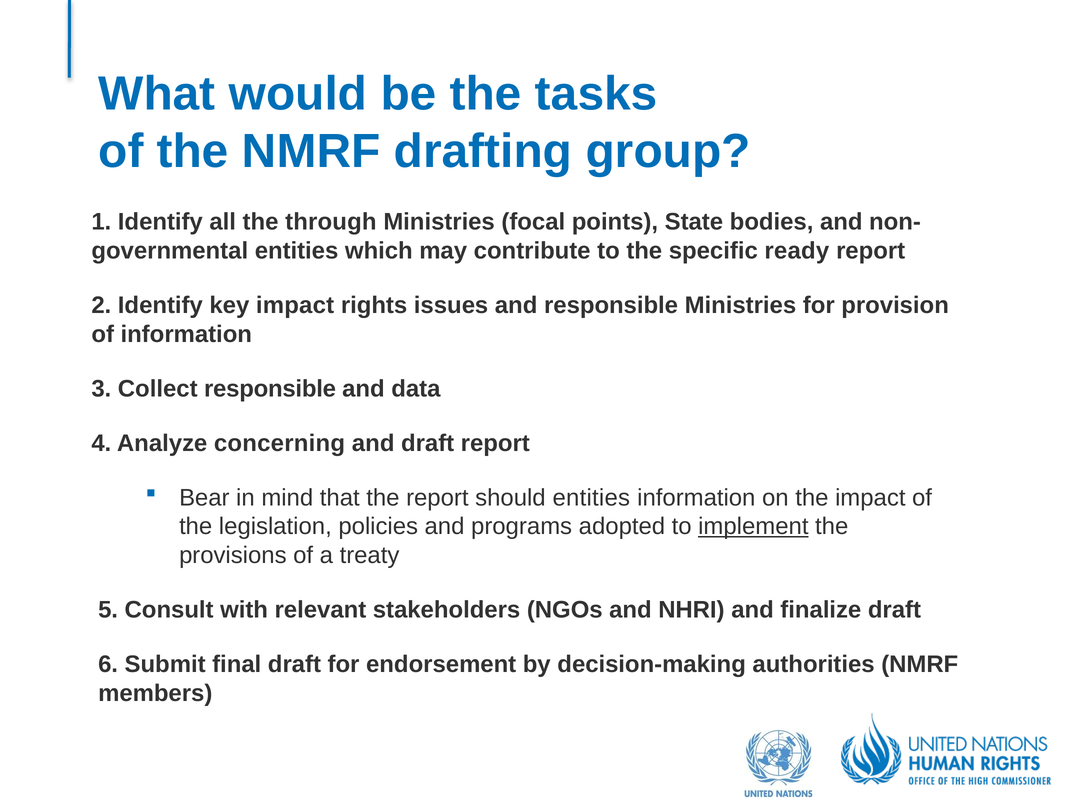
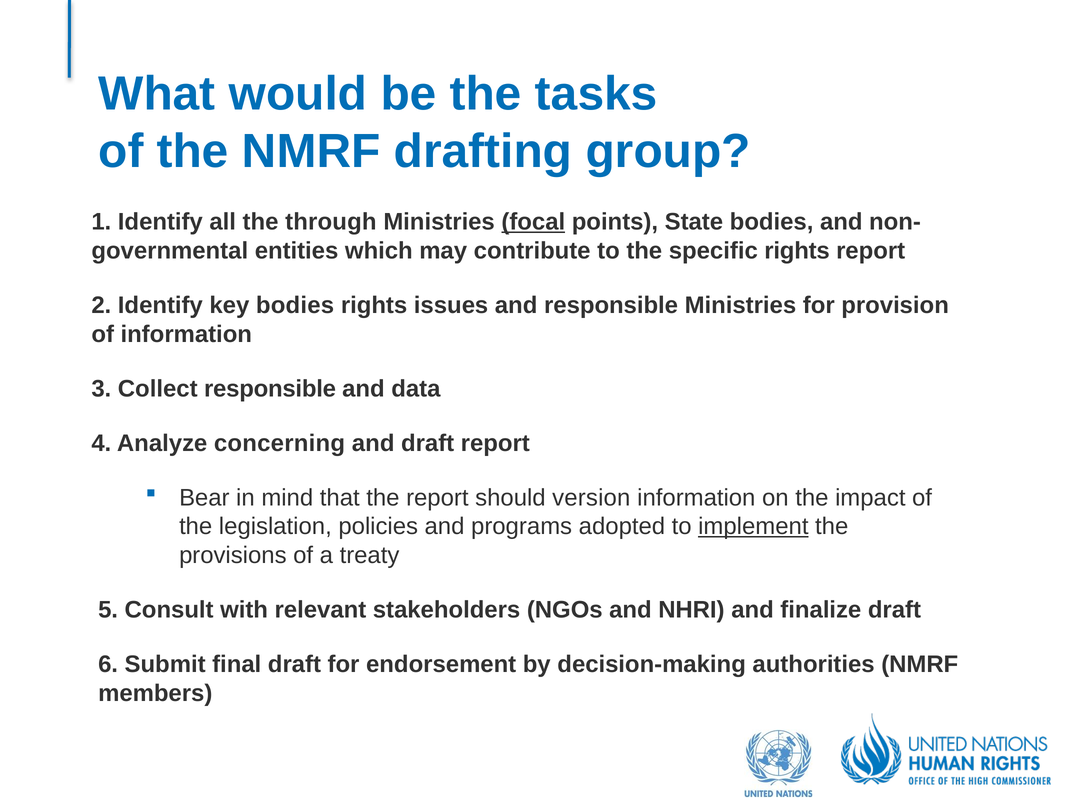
focal underline: none -> present
specific ready: ready -> rights
key impact: impact -> bodies
should entities: entities -> version
